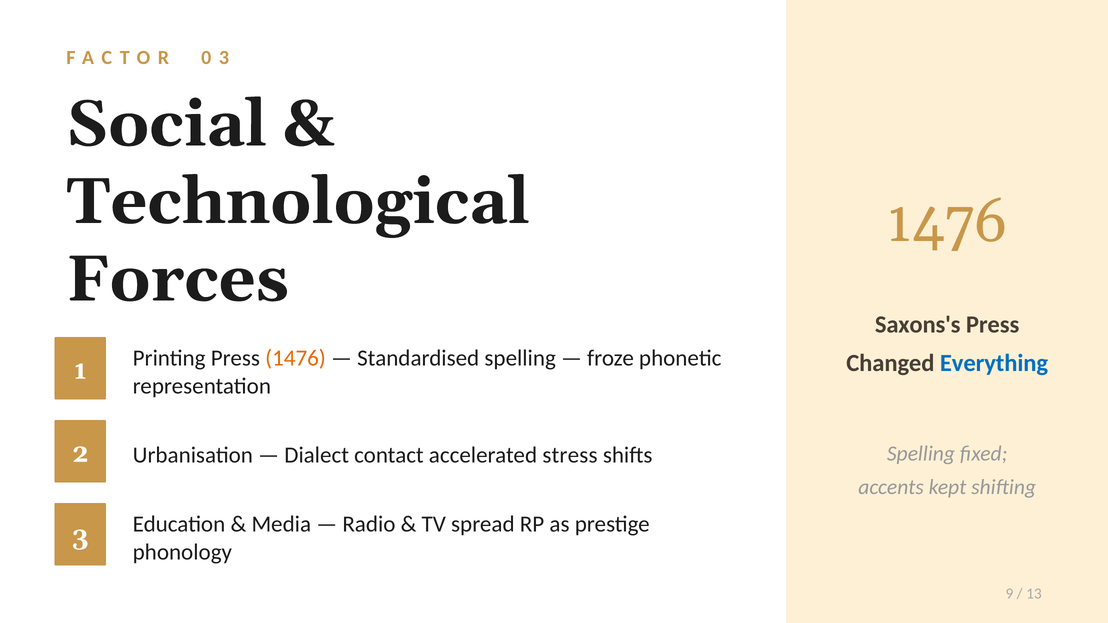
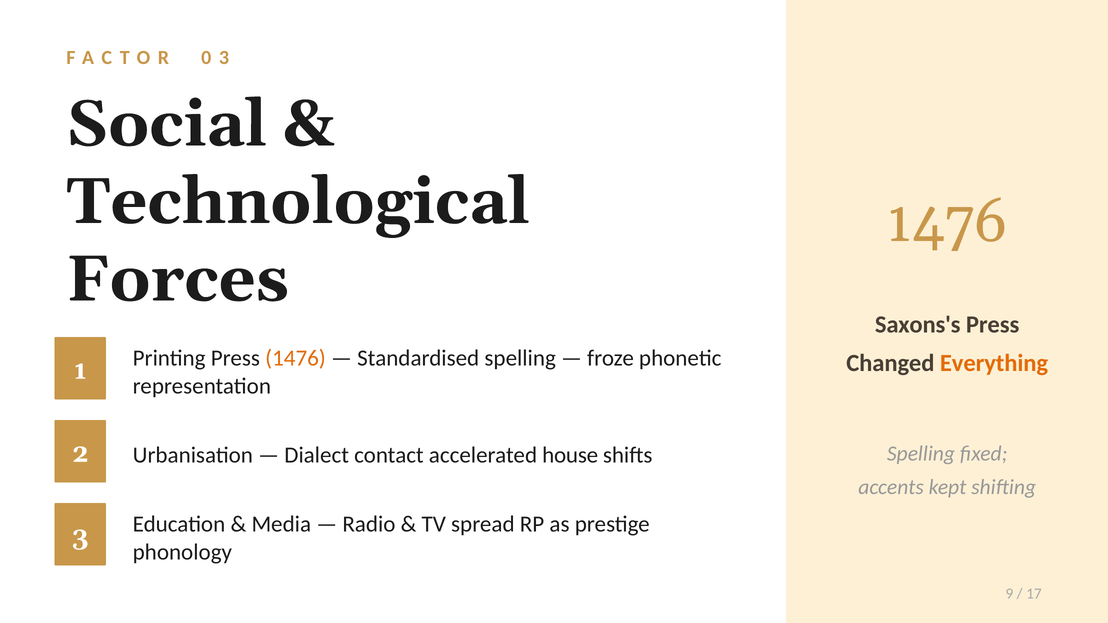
Everything colour: blue -> orange
stress: stress -> house
13: 13 -> 17
